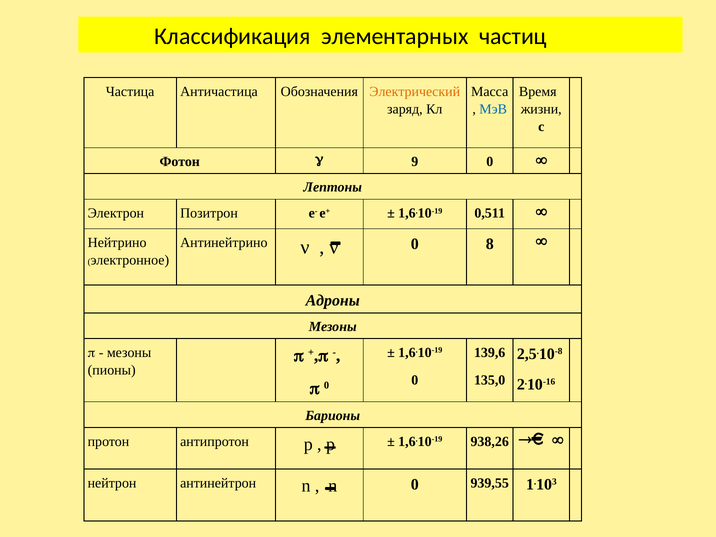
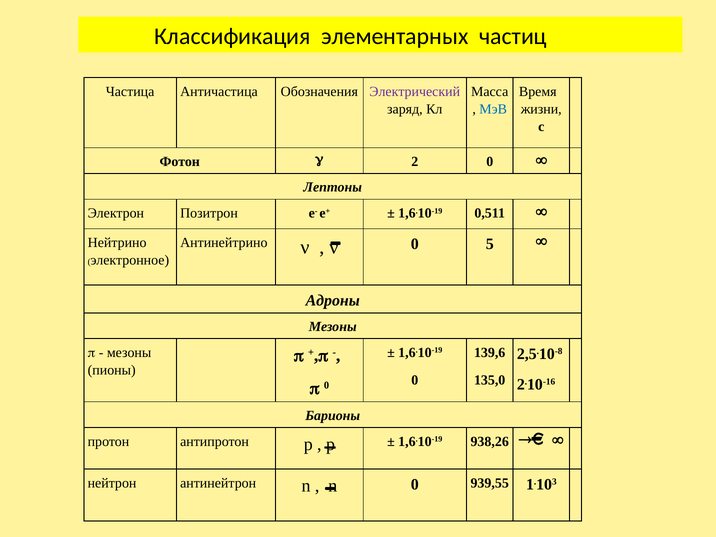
Электрический colour: orange -> purple
9: 9 -> 2
8: 8 -> 5
